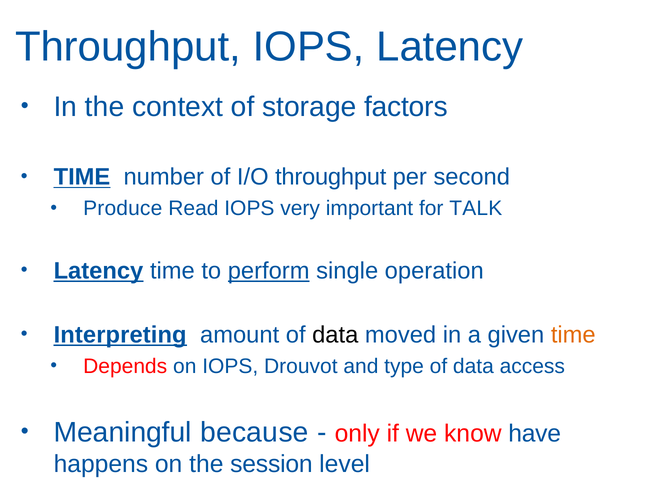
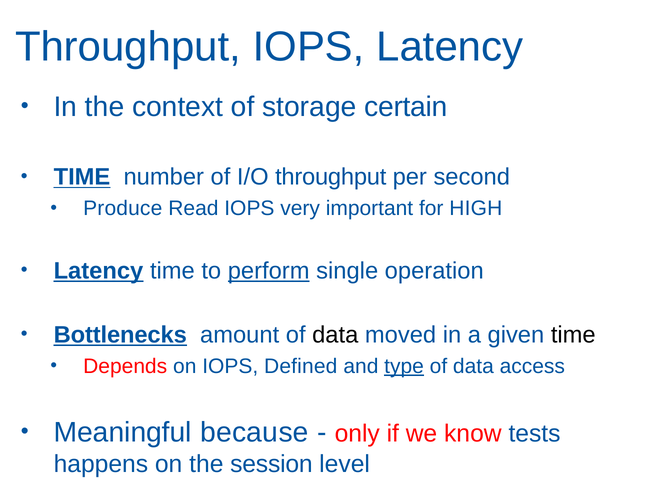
factors: factors -> certain
TALK: TALK -> HIGH
Interpreting: Interpreting -> Bottlenecks
time at (573, 335) colour: orange -> black
Drouvot: Drouvot -> Defined
type underline: none -> present
have: have -> tests
